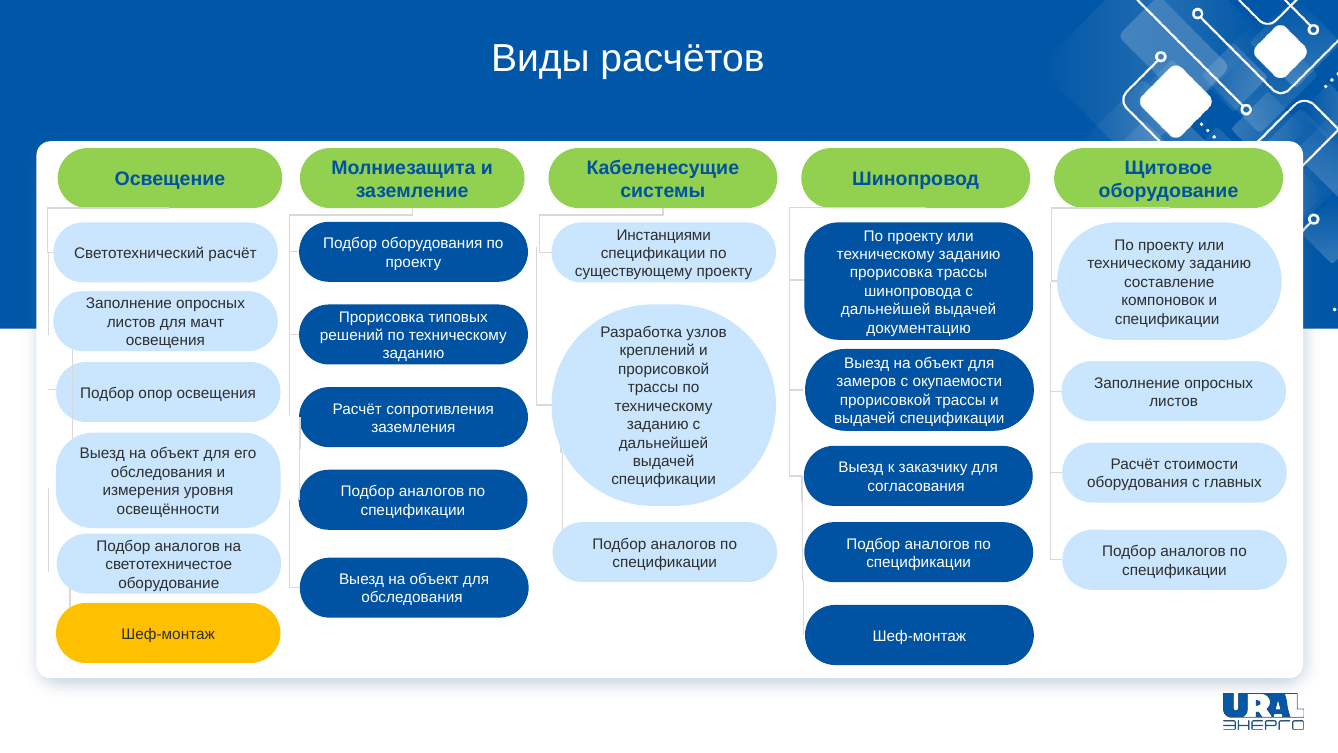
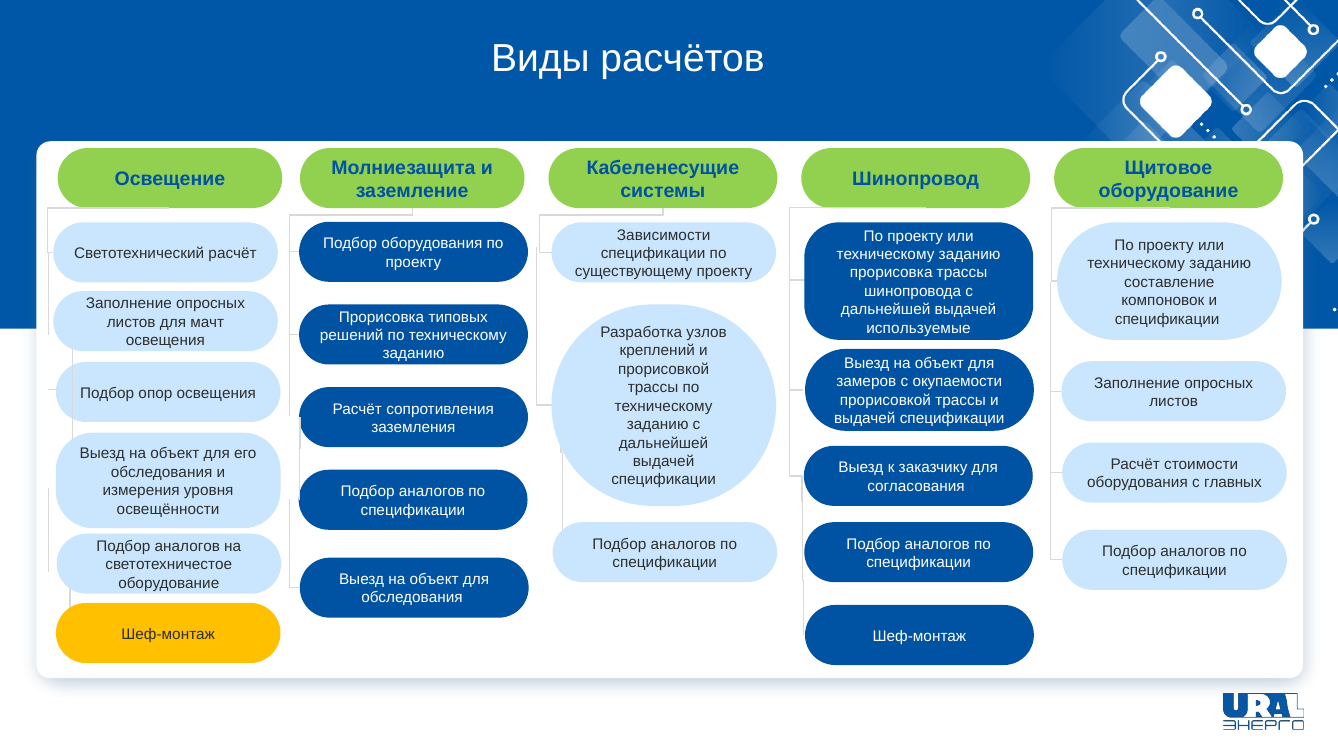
Инстанциями: Инстанциями -> Зависимости
документацию: документацию -> используемые
